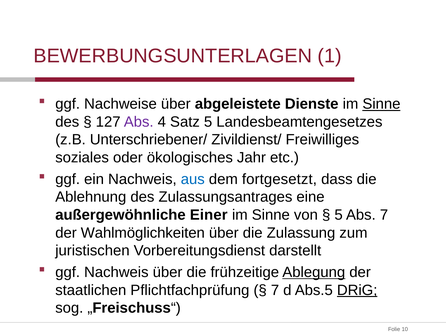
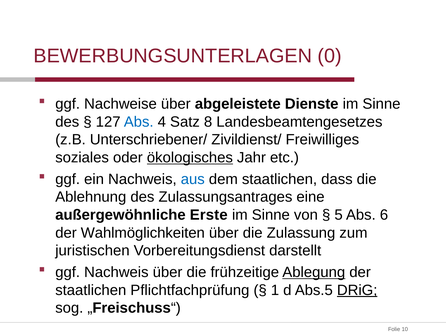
1: 1 -> 0
Sinne at (381, 104) underline: present -> none
Abs at (139, 122) colour: purple -> blue
Satz 5: 5 -> 8
ökologisches underline: none -> present
dem fortgesetzt: fortgesetzt -> staatlichen
Einer: Einer -> Erste
Abs 7: 7 -> 6
7 at (275, 290): 7 -> 1
